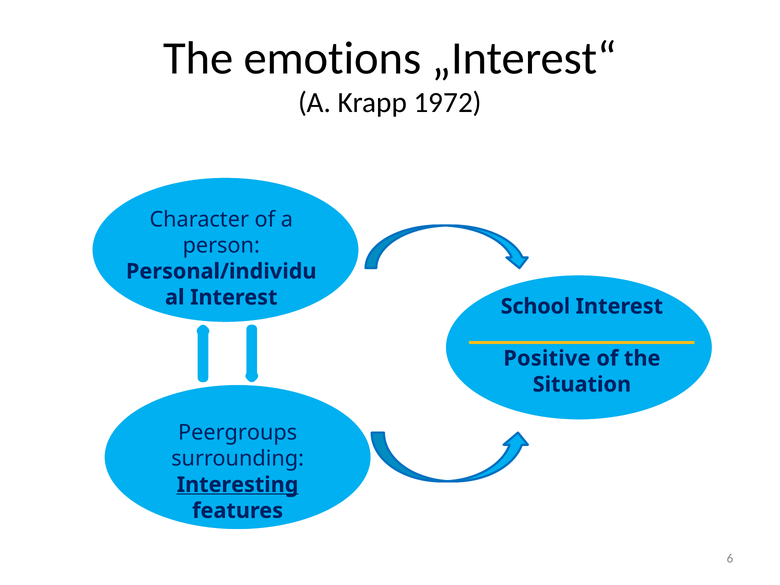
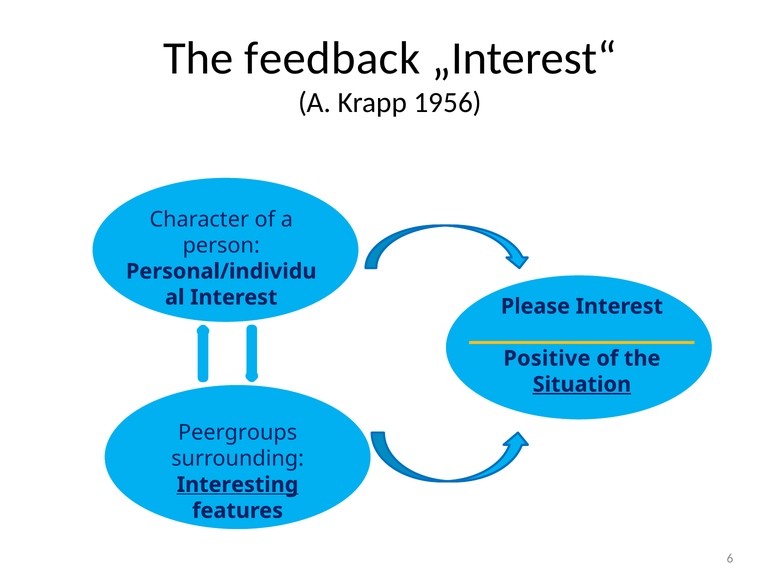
emotions: emotions -> feedback
1972: 1972 -> 1956
School: School -> Please
Situation underline: none -> present
